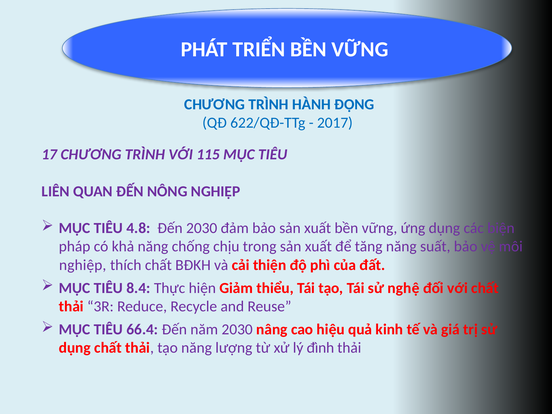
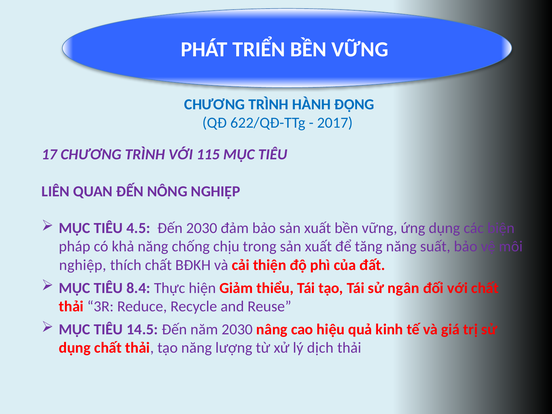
4.8: 4.8 -> 4.5
nghệ: nghệ -> ngân
66.4: 66.4 -> 14.5
đình: đình -> dịch
